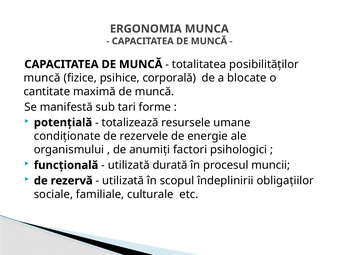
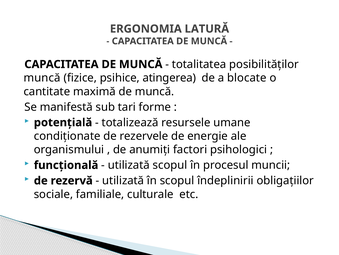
MUNCA: MUNCA -> LATURĂ
corporală: corporală -> atingerea
utilizată durată: durată -> scopul
